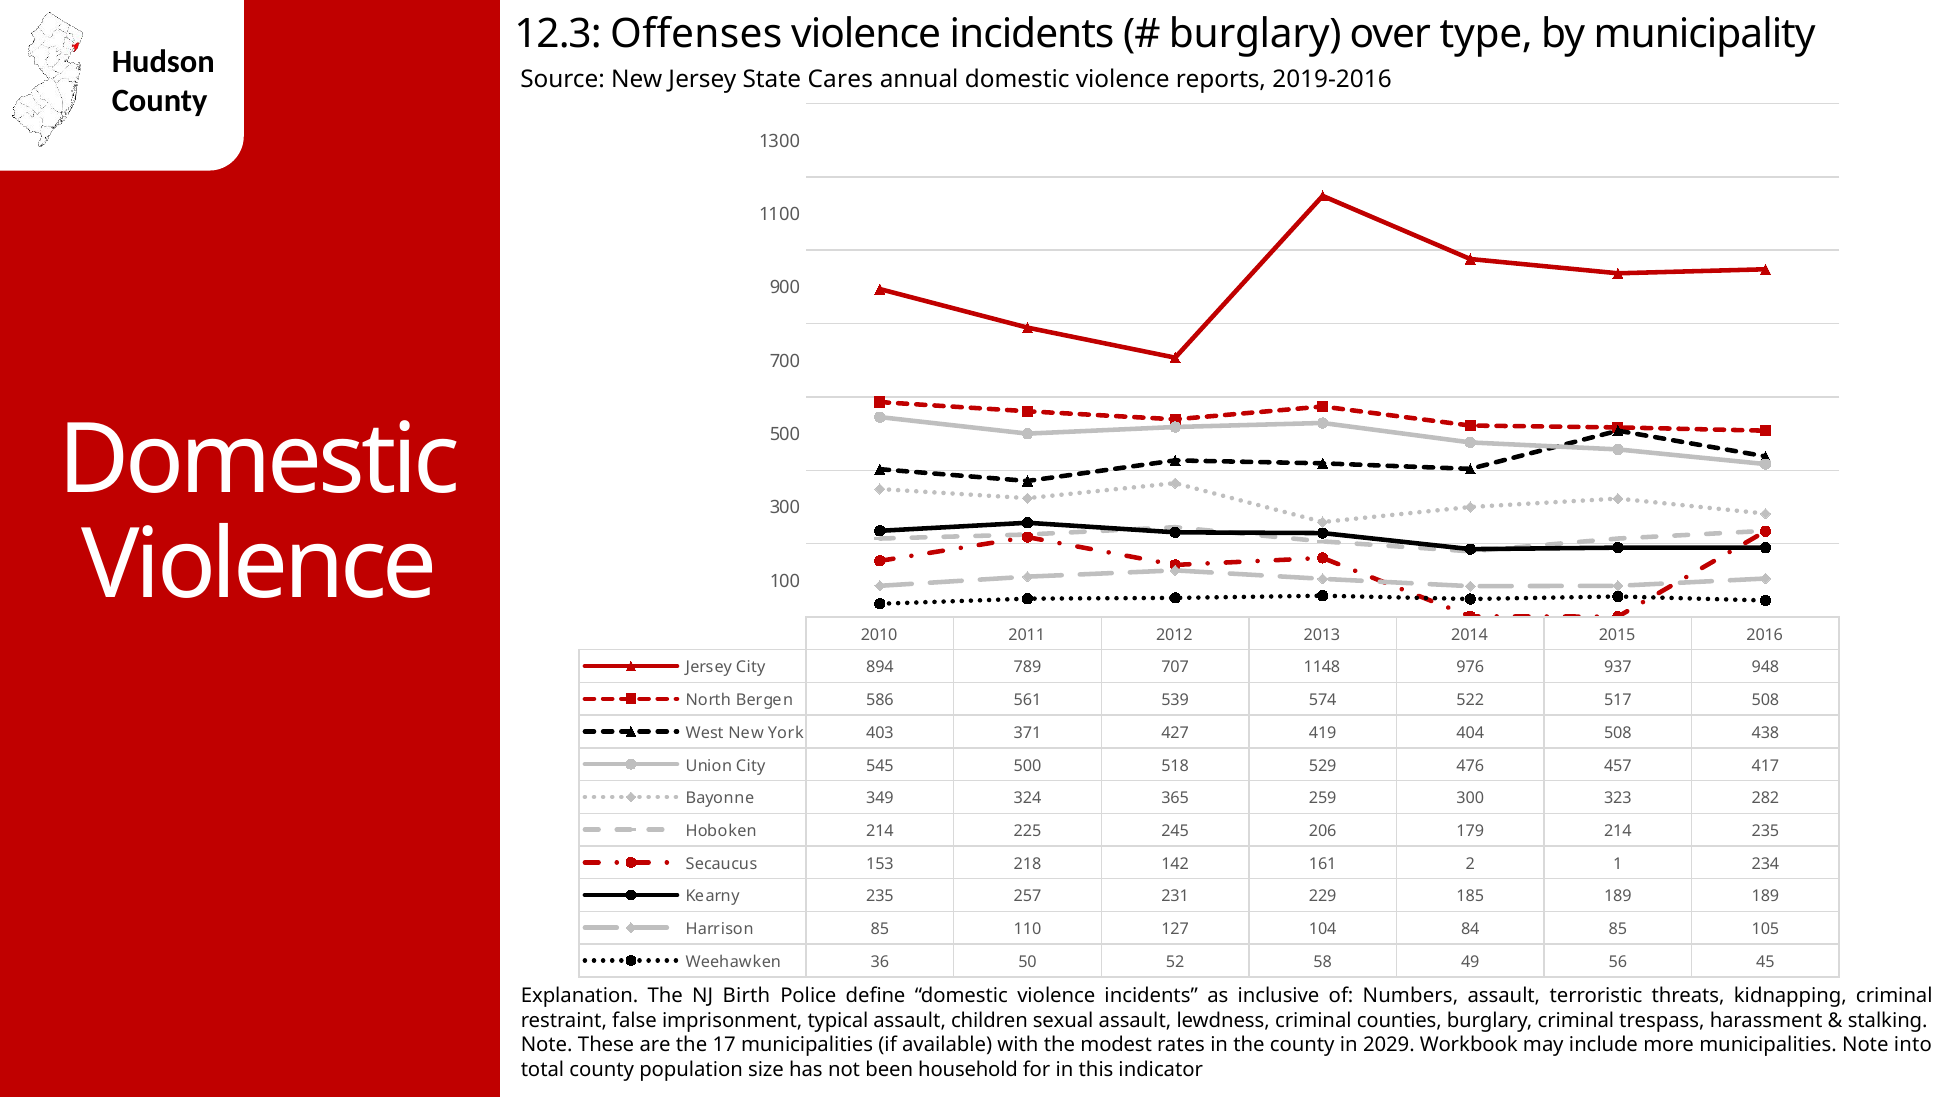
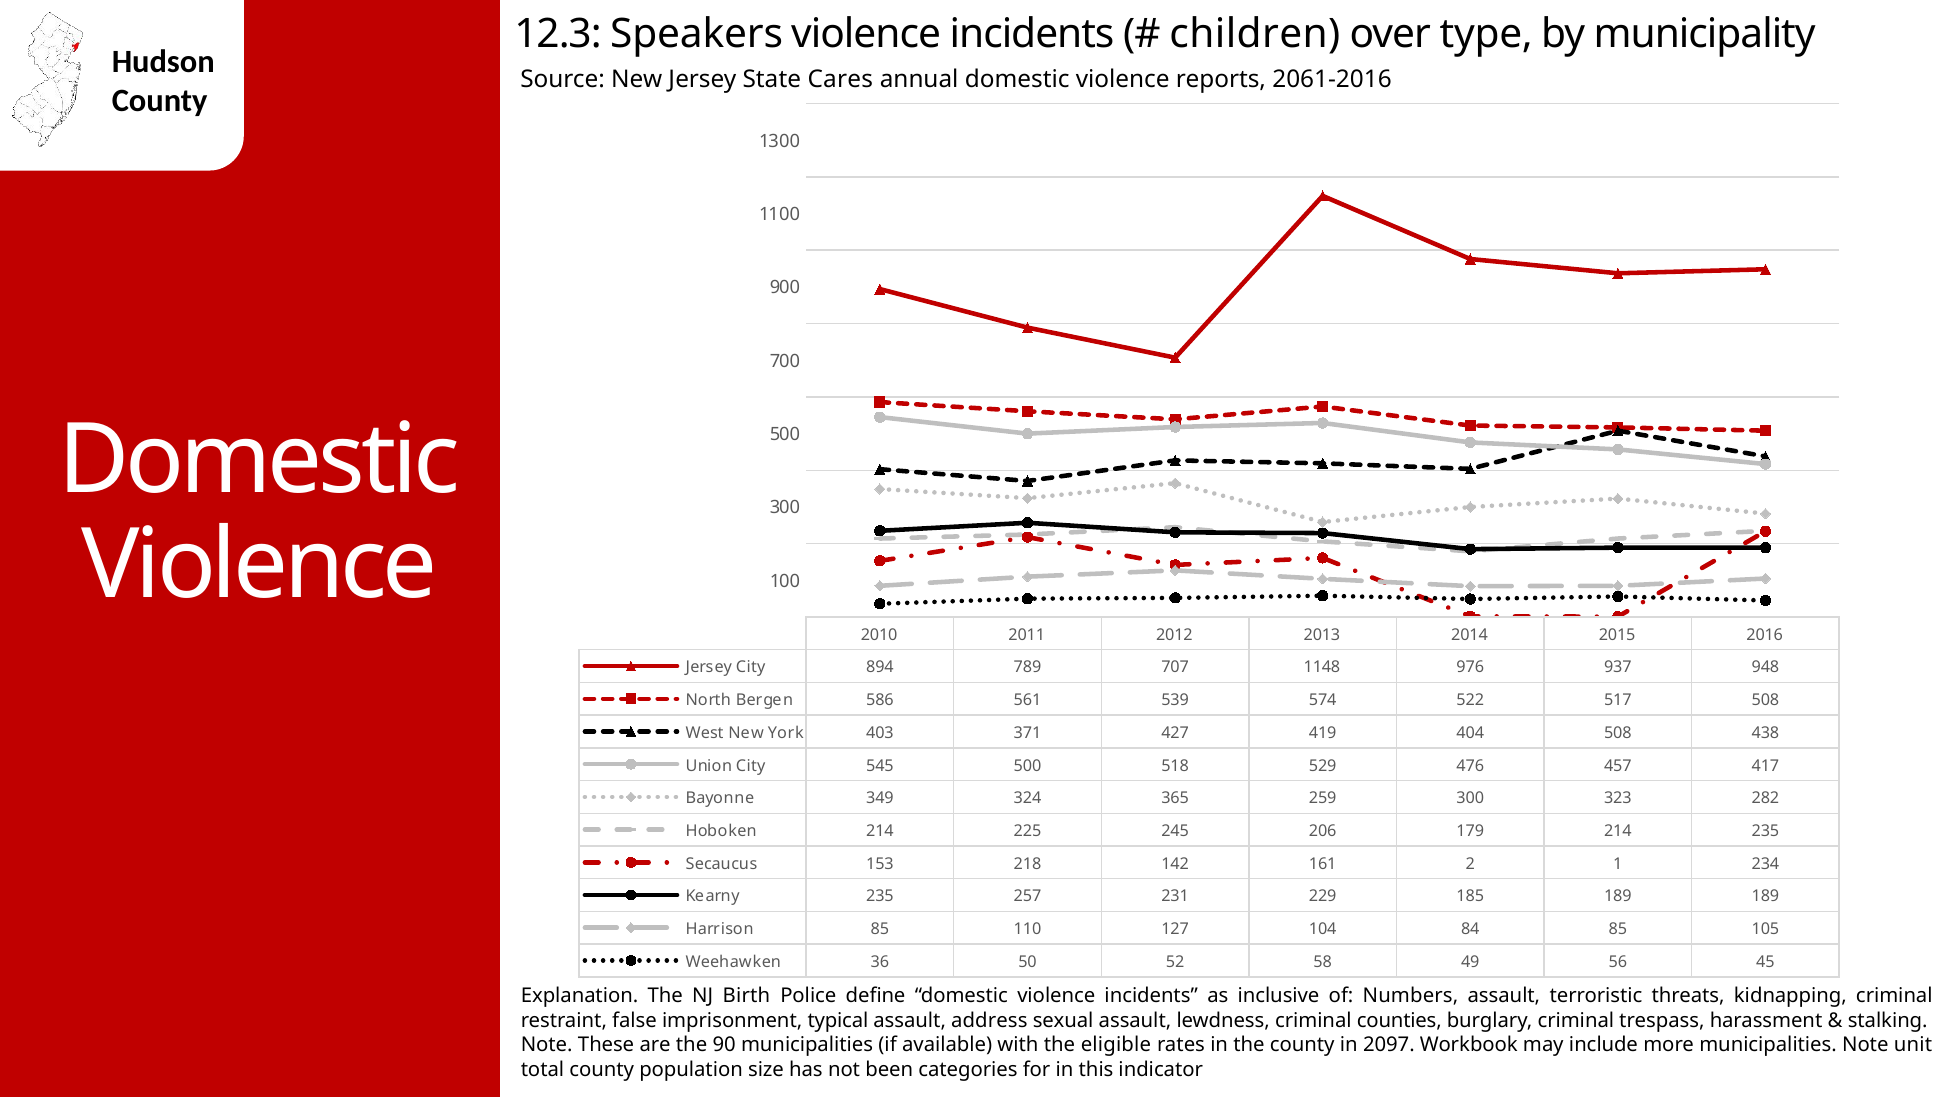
Offenses: Offenses -> Speakers
burglary at (1255, 34): burglary -> children
2019-2016: 2019-2016 -> 2061-2016
children: children -> address
17: 17 -> 90
modest: modest -> eligible
2029: 2029 -> 2097
into: into -> unit
household: household -> categories
